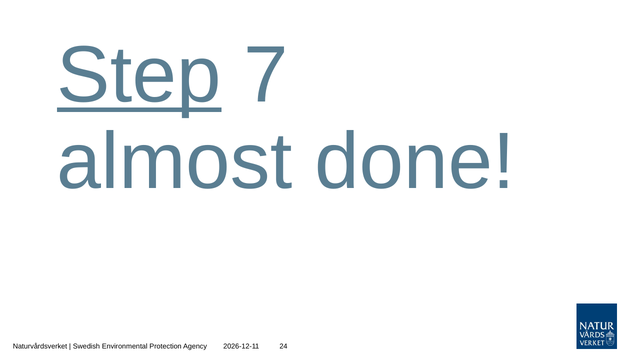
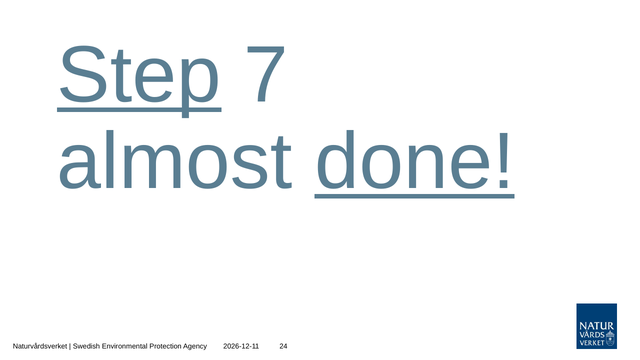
done underline: none -> present
